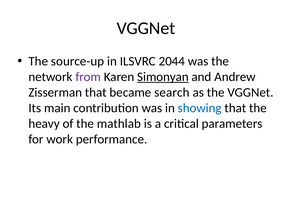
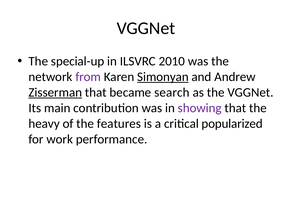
source-up: source-up -> special-up
2044: 2044 -> 2010
Zisserman underline: none -> present
showing colour: blue -> purple
mathlab: mathlab -> features
parameters: parameters -> popularized
